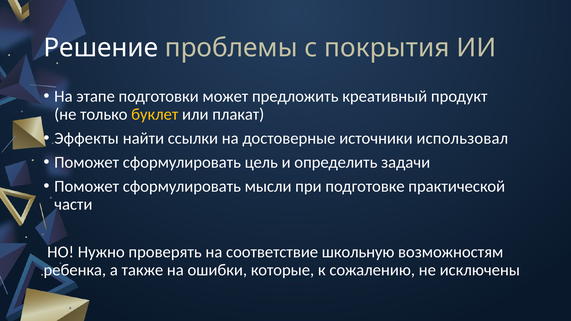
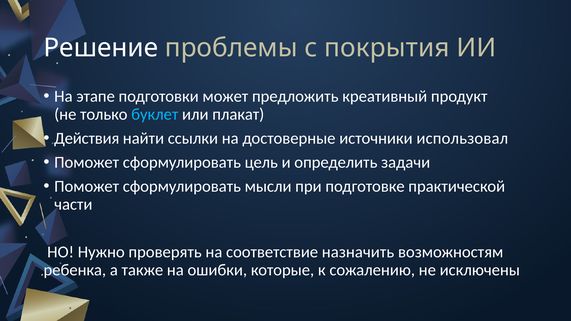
буклет colour: yellow -> light blue
Эффекты: Эффекты -> Действия
школьную: школьную -> назначить
